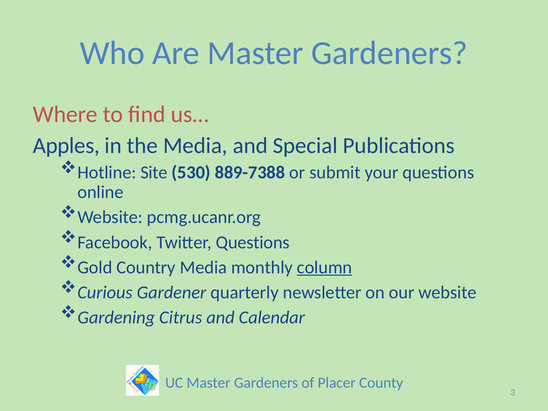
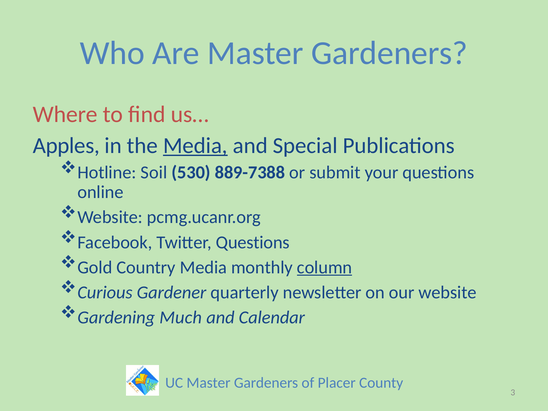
Media at (195, 146) underline: none -> present
Site: Site -> Soil
Citrus: Citrus -> Much
